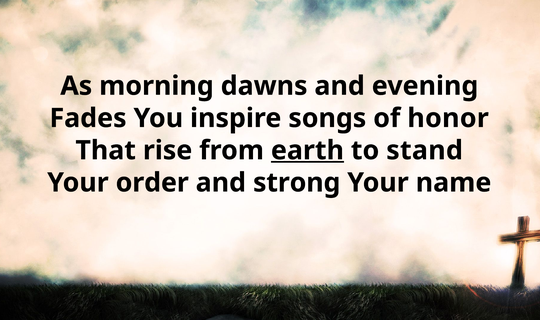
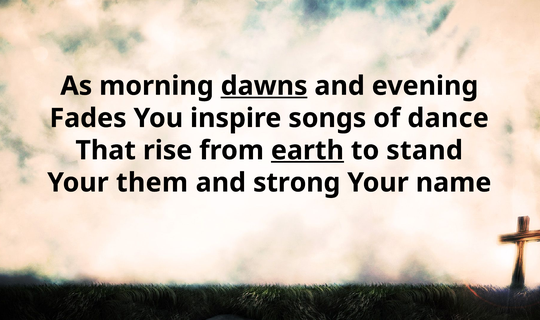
dawns underline: none -> present
honor: honor -> dance
order: order -> them
